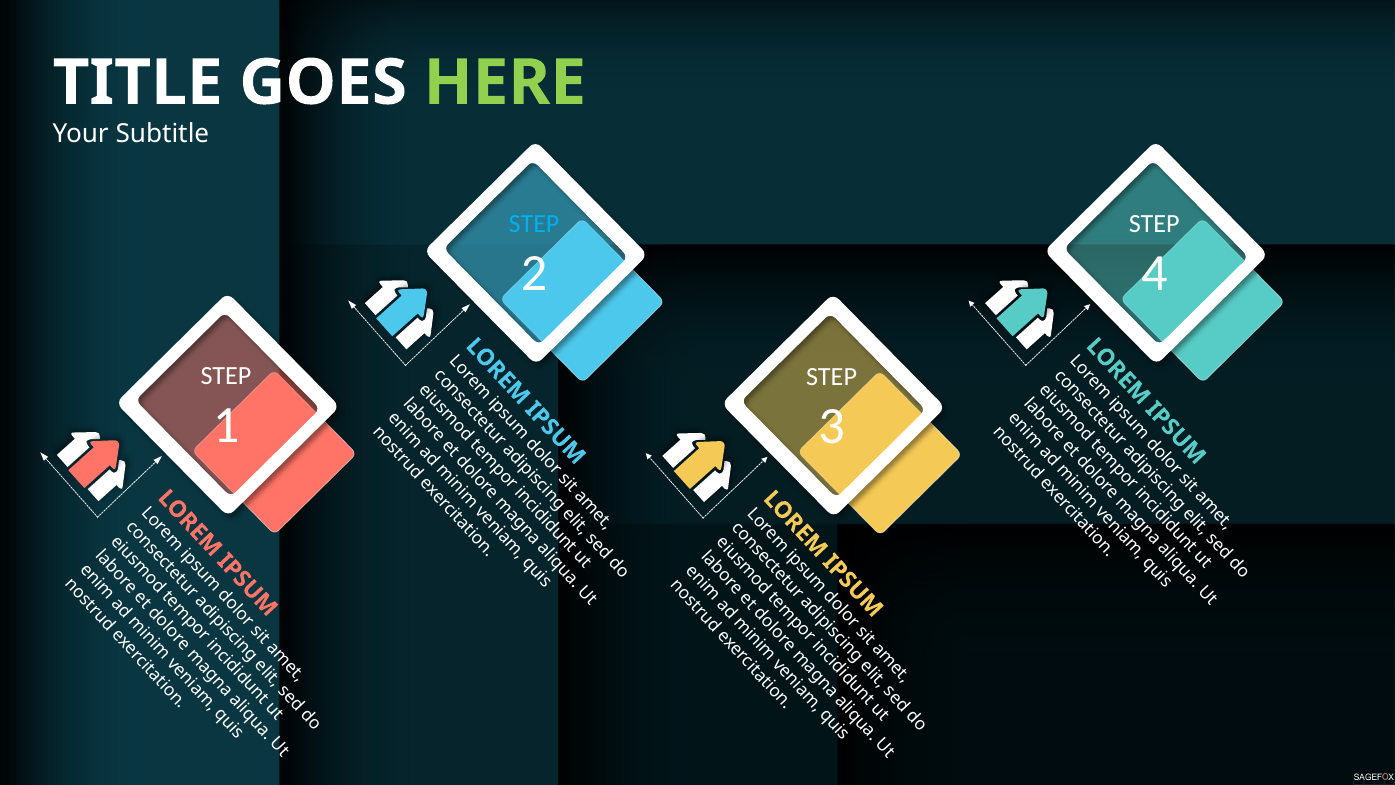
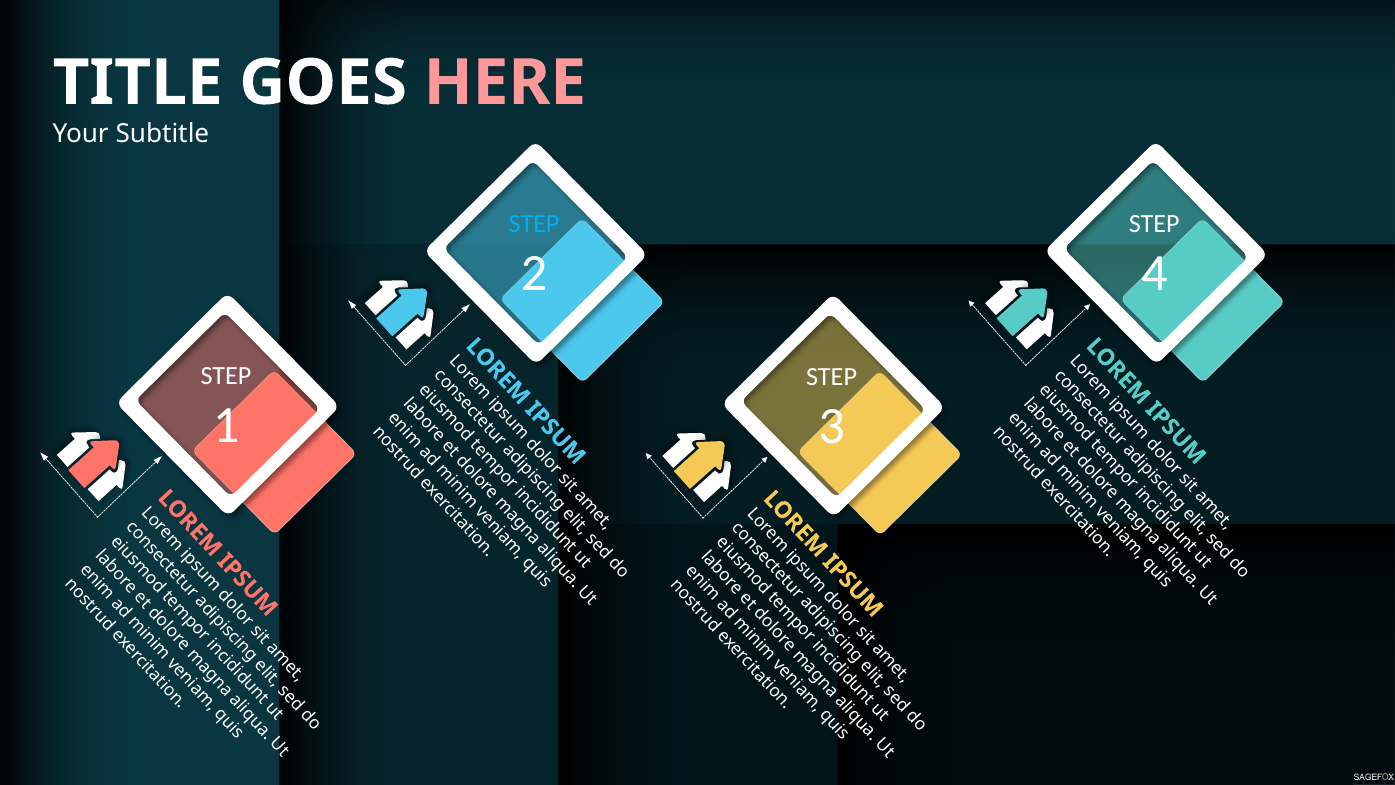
HERE colour: light green -> pink
